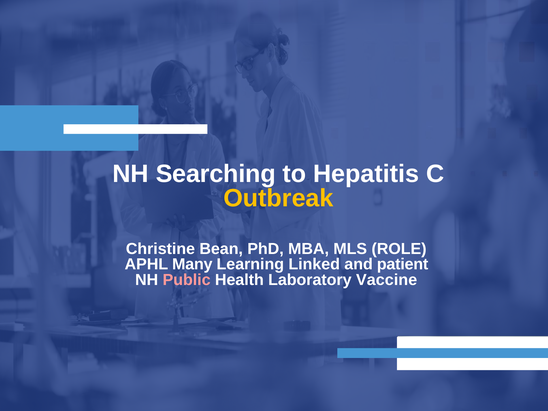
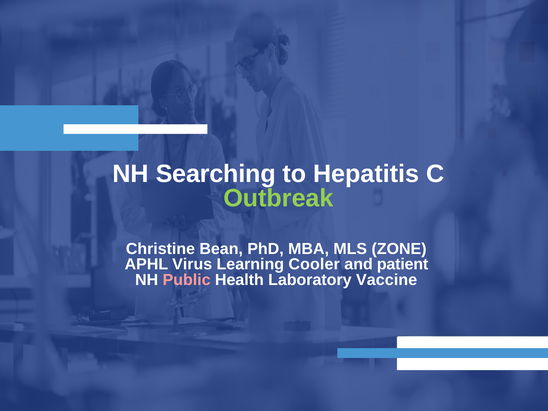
Outbreak colour: yellow -> light green
ROLE: ROLE -> ZONE
Many: Many -> Virus
Linked: Linked -> Cooler
